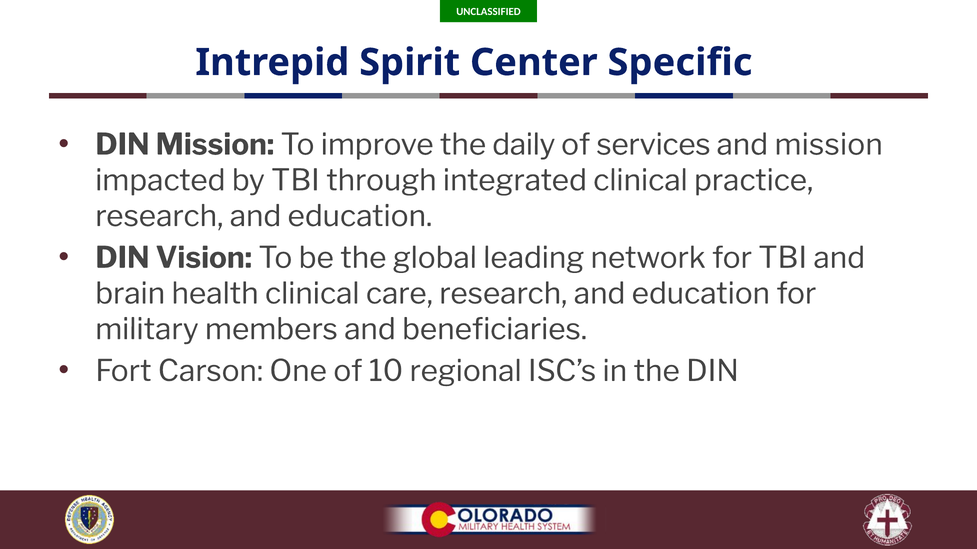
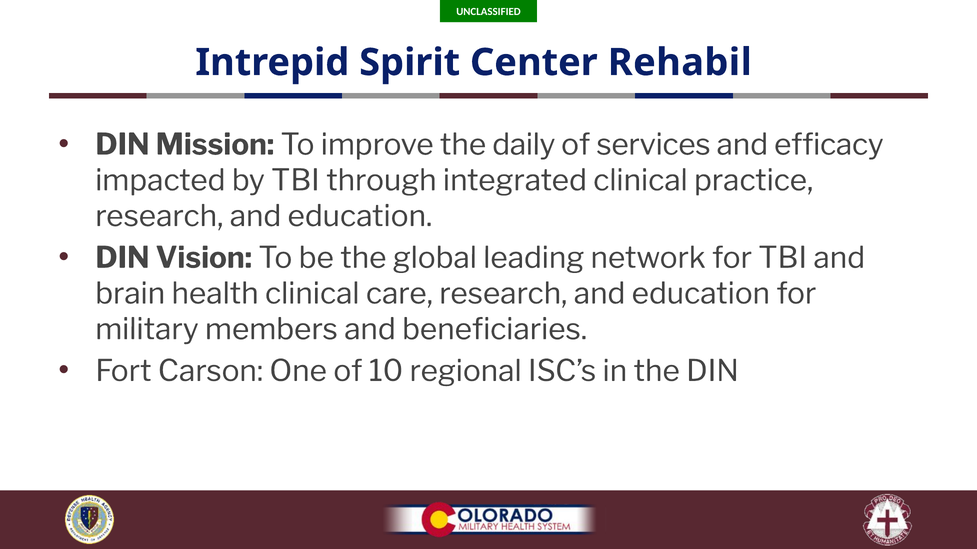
Specific: Specific -> Rehabil
and mission: mission -> efficacy
